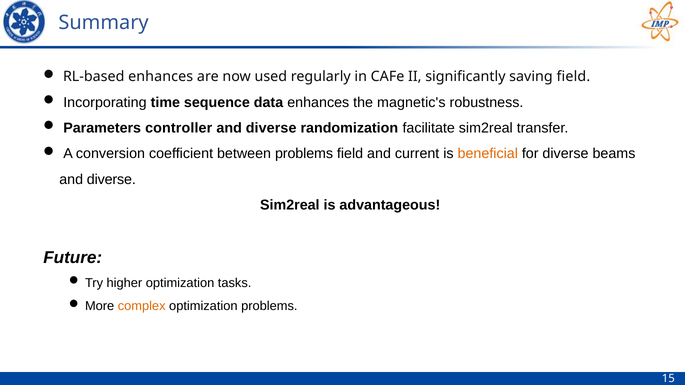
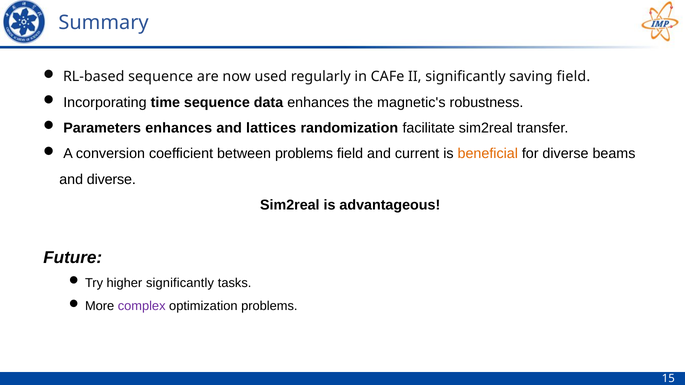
RL-based enhances: enhances -> sequence
Parameters controller: controller -> enhances
diverse at (271, 128): diverse -> lattices
higher optimization: optimization -> significantly
complex colour: orange -> purple
